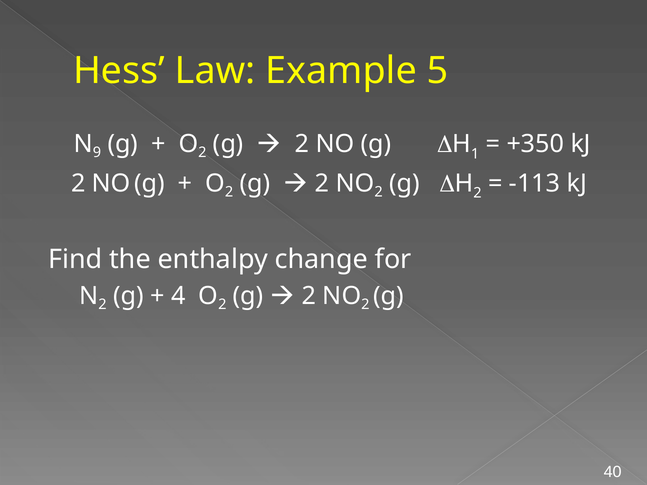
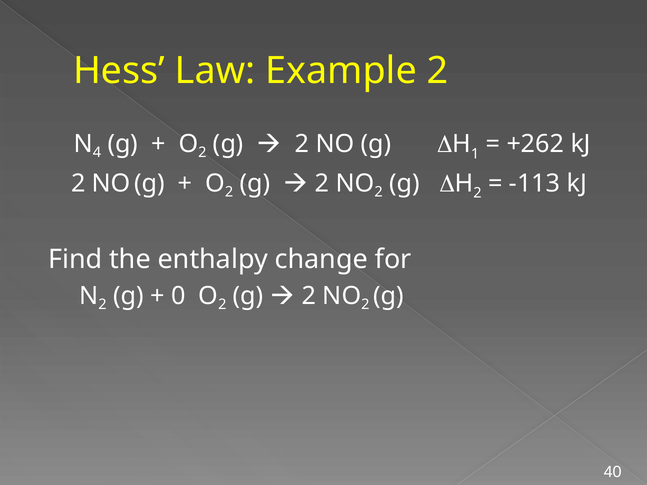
Example 5: 5 -> 2
9: 9 -> 4
+350: +350 -> +262
4: 4 -> 0
